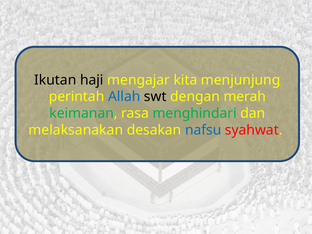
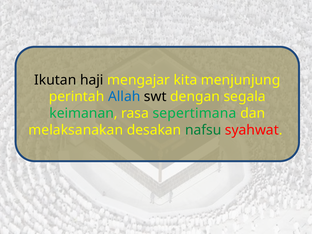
merah: merah -> segala
menghindari: menghindari -> sepertimana
nafsu colour: blue -> green
